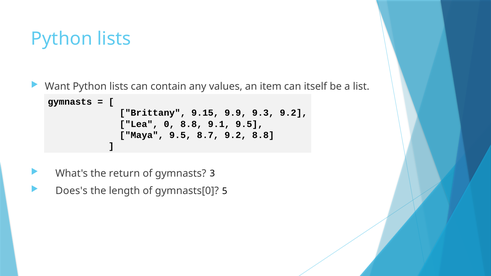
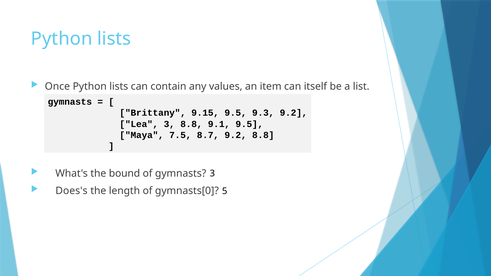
Want: Want -> Once
9.15 9.9: 9.9 -> 9.5
Lea 0: 0 -> 3
Maya 9.5: 9.5 -> 7.5
return: return -> bound
